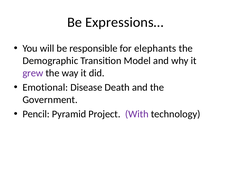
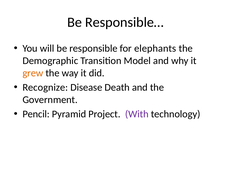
Expressions…: Expressions… -> Responsible…
grew colour: purple -> orange
Emotional: Emotional -> Recognize
